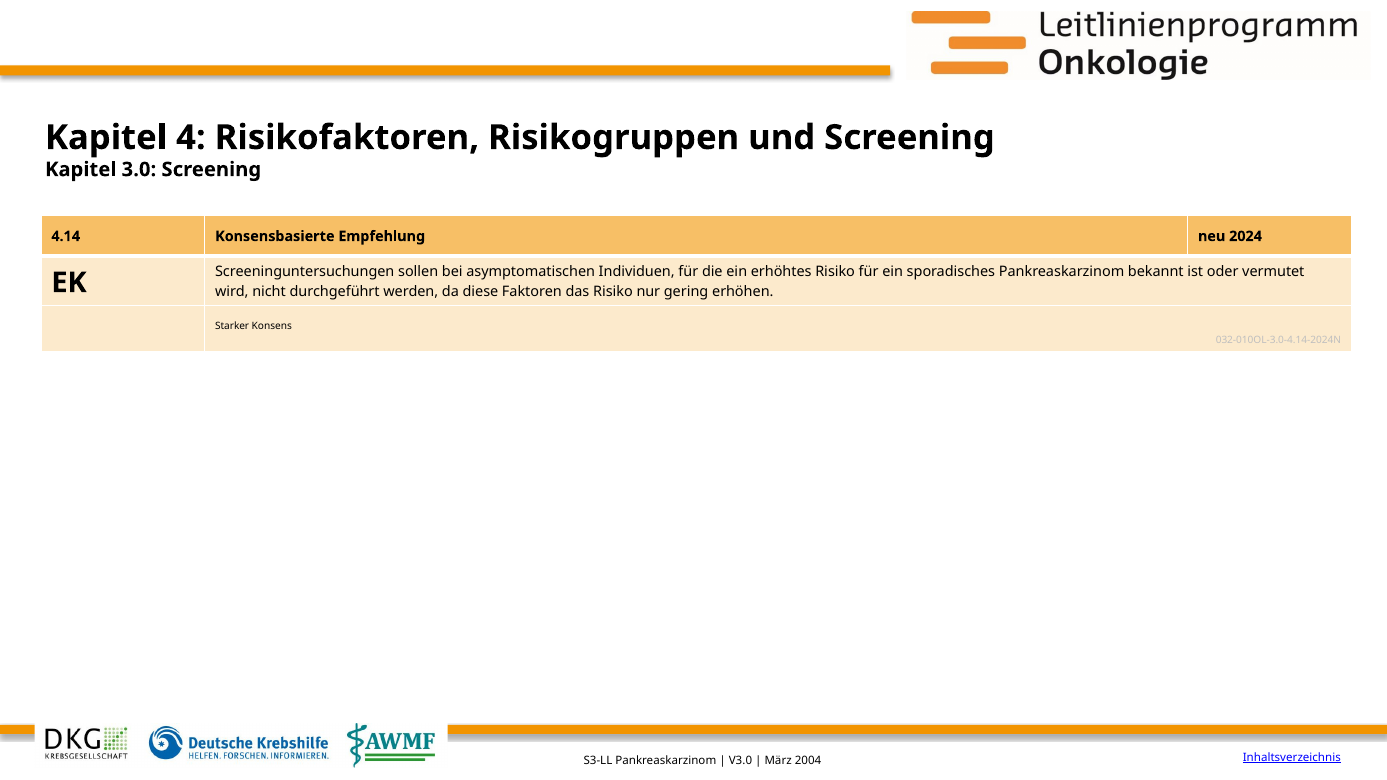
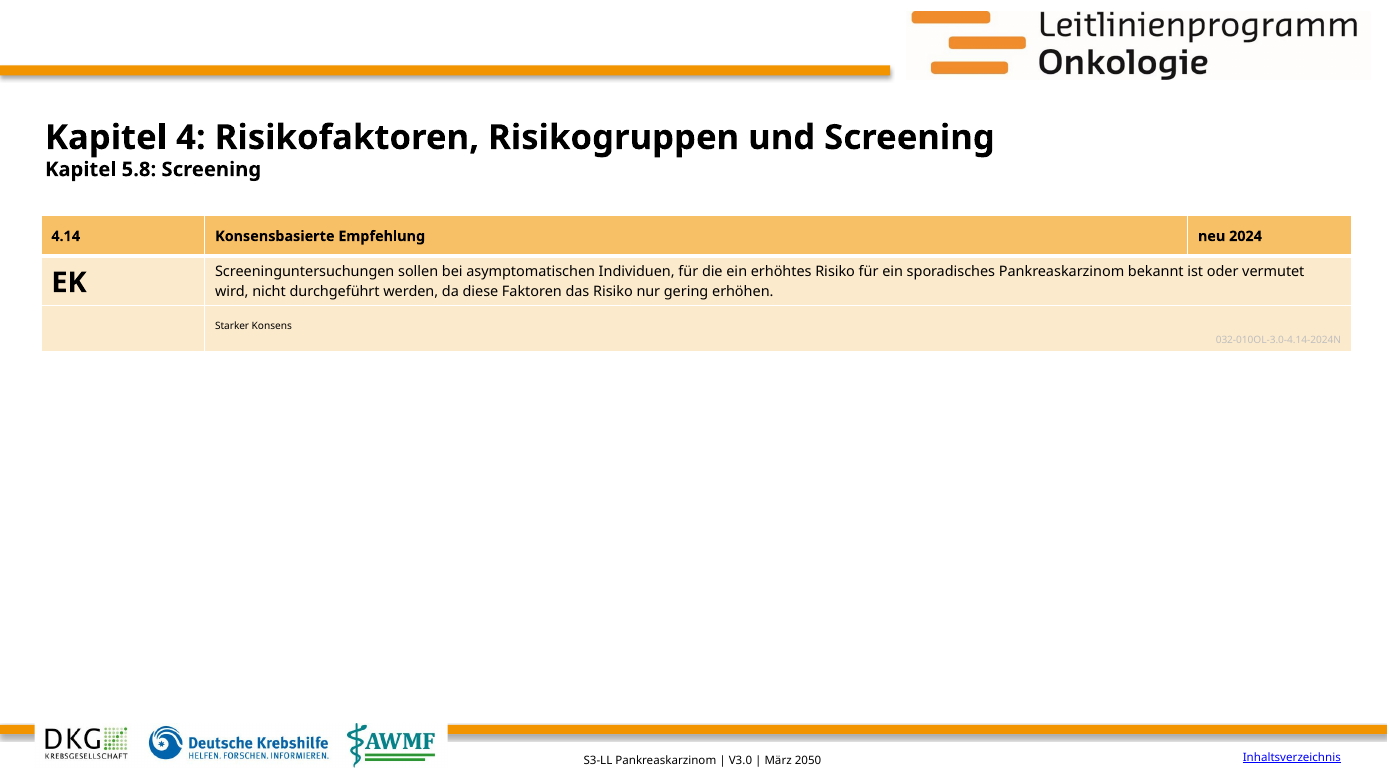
3.0: 3.0 -> 5.8
2004: 2004 -> 2050
